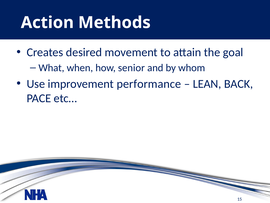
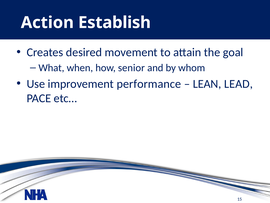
Methods: Methods -> Establish
BACK: BACK -> LEAD
